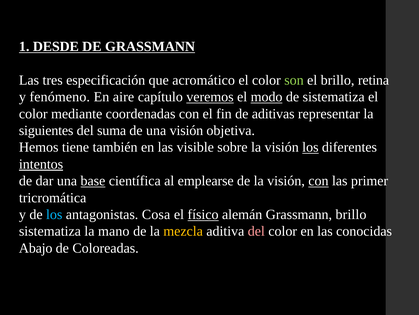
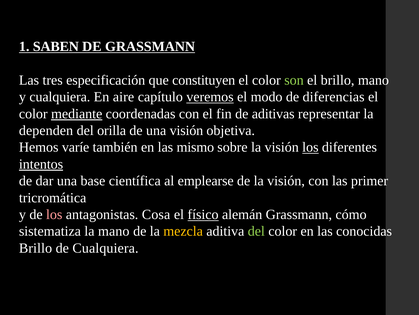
DESDE: DESDE -> SABEN
acromático: acromático -> constituyen
brillo retina: retina -> mano
y fenómeno: fenómeno -> cualquiera
modo underline: present -> none
de sistematiza: sistematiza -> diferencias
mediante underline: none -> present
siguientes: siguientes -> dependen
suma: suma -> orilla
tiene: tiene -> varíe
visible: visible -> mismo
base underline: present -> none
con at (318, 181) underline: present -> none
los at (54, 214) colour: light blue -> pink
Grassmann brillo: brillo -> cómo
del at (256, 231) colour: pink -> light green
Abajo at (36, 248): Abajo -> Brillo
de Coloreadas: Coloreadas -> Cualquiera
